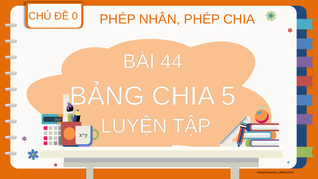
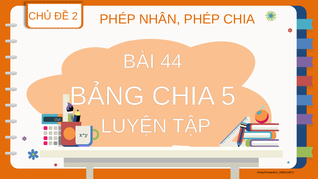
0: 0 -> 2
